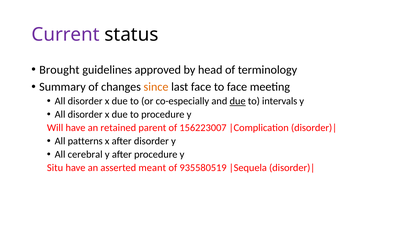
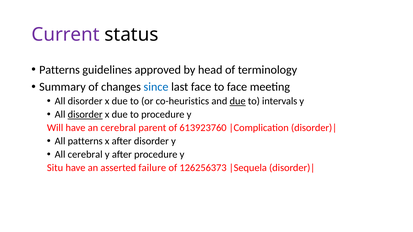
Brought at (59, 70): Brought -> Patterns
since colour: orange -> blue
co-especially: co-especially -> co-heuristics
disorder at (85, 115) underline: none -> present
an retained: retained -> cerebral
156223007: 156223007 -> 613923760
meant: meant -> failure
935580519: 935580519 -> 126256373
